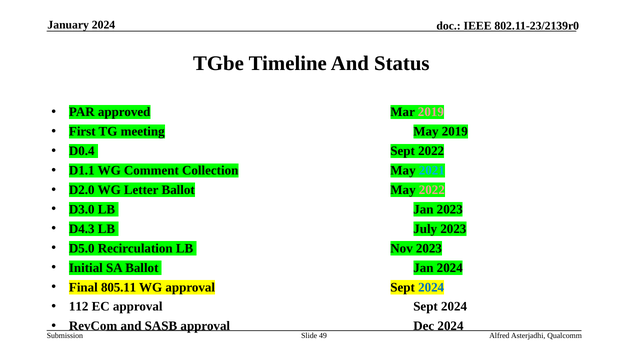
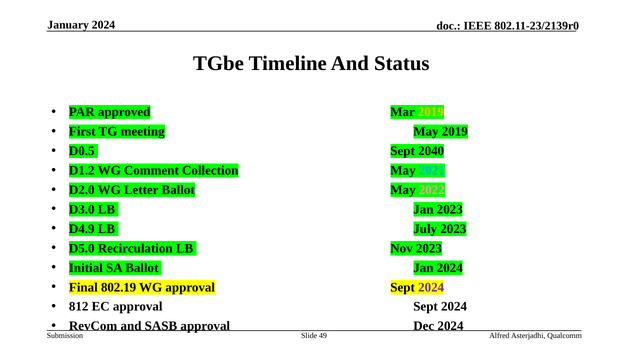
2019 at (431, 112) colour: pink -> yellow
D0.4: D0.4 -> D0.5
Sept 2022: 2022 -> 2040
D1.1: D1.1 -> D1.2
D4.3: D4.3 -> D4.9
805.11: 805.11 -> 802.19
2024 at (431, 288) colour: blue -> purple
112: 112 -> 812
